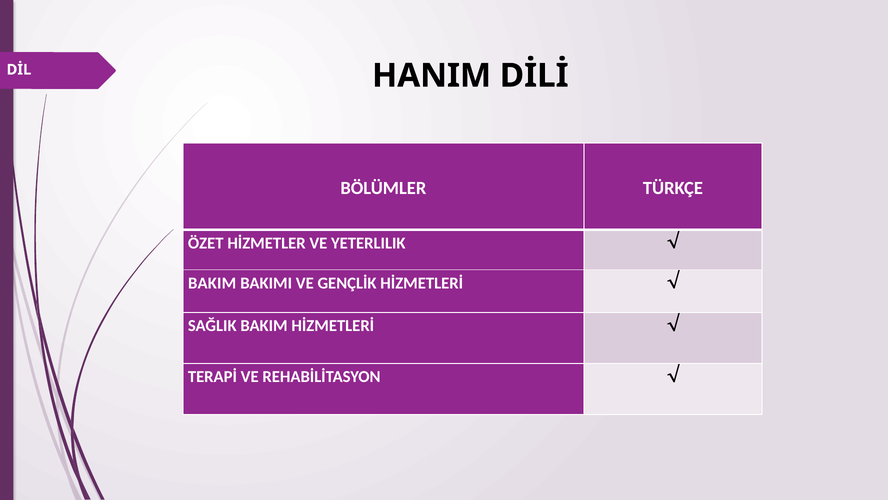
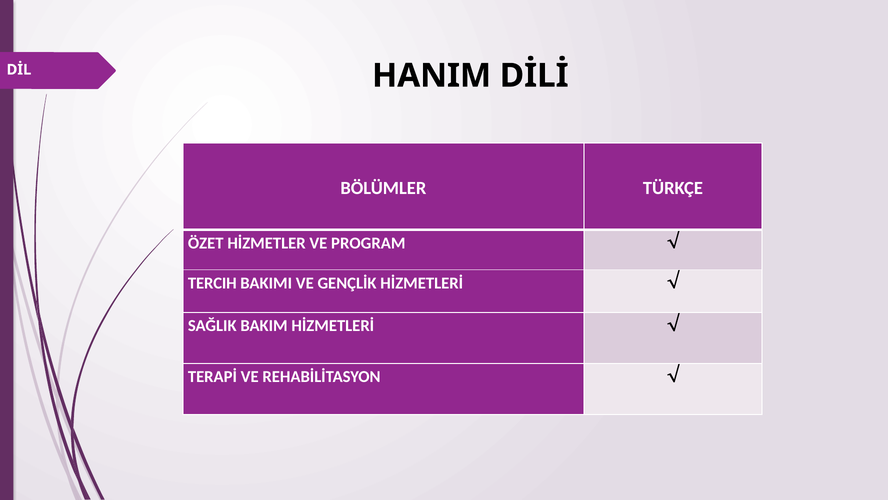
YETERLILIK: YETERLILIK -> PROGRAM
BAKIM at (212, 283): BAKIM -> TERCIH
